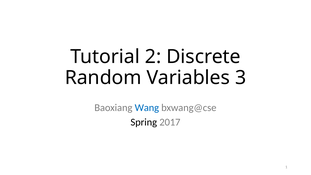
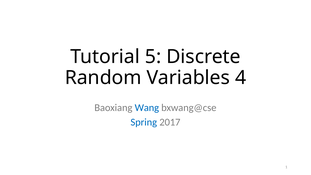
2: 2 -> 5
3: 3 -> 4
Spring colour: black -> blue
